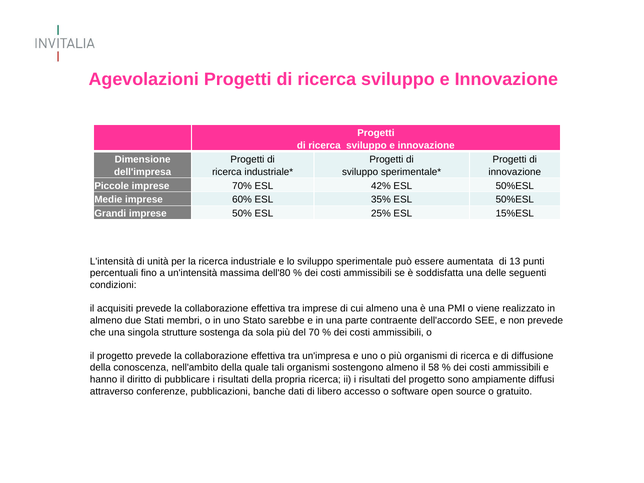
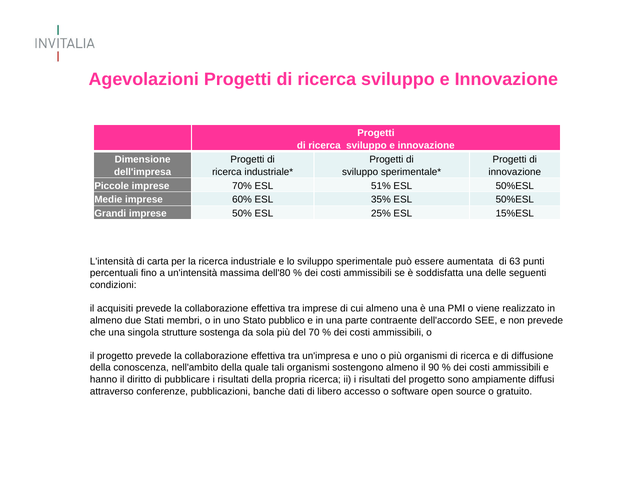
42%: 42% -> 51%
unità: unità -> carta
13: 13 -> 63
sarebbe: sarebbe -> pubblico
58: 58 -> 90
